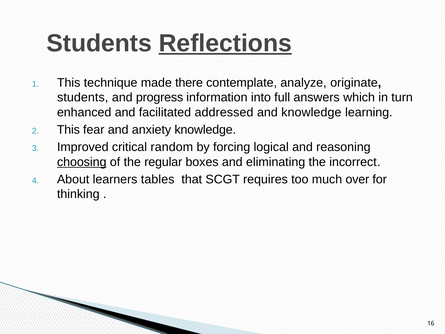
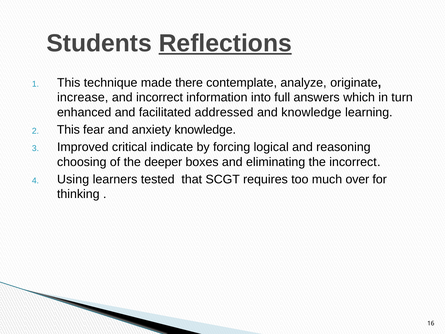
students at (83, 97): students -> increase
and progress: progress -> incorrect
random: random -> indicate
choosing underline: present -> none
regular: regular -> deeper
About: About -> Using
tables: tables -> tested
